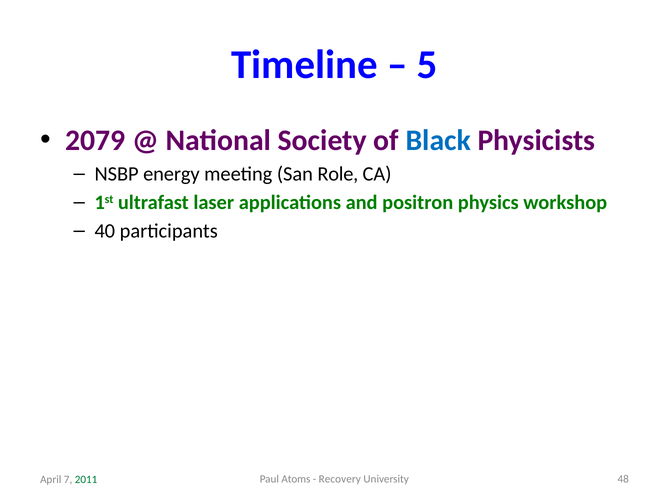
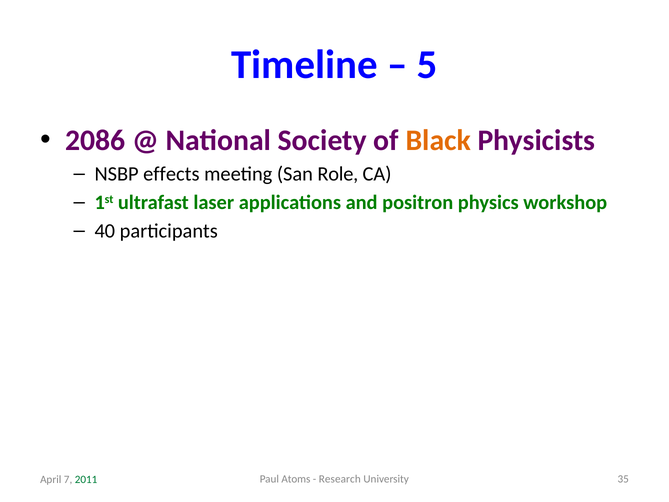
2079: 2079 -> 2086
Black colour: blue -> orange
energy: energy -> effects
Recovery: Recovery -> Research
48: 48 -> 35
